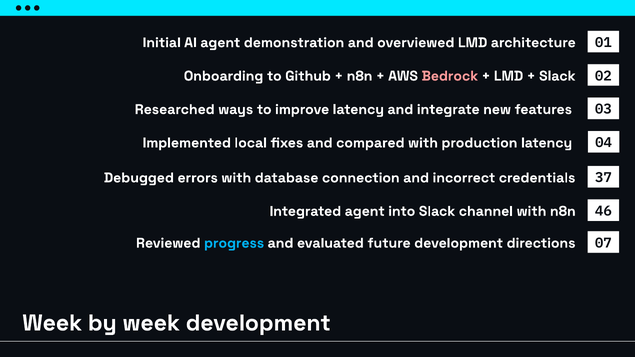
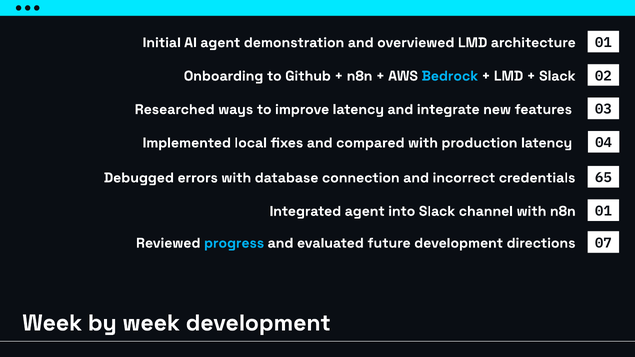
Bedrock colour: pink -> light blue
37: 37 -> 65
n8n 46: 46 -> 01
